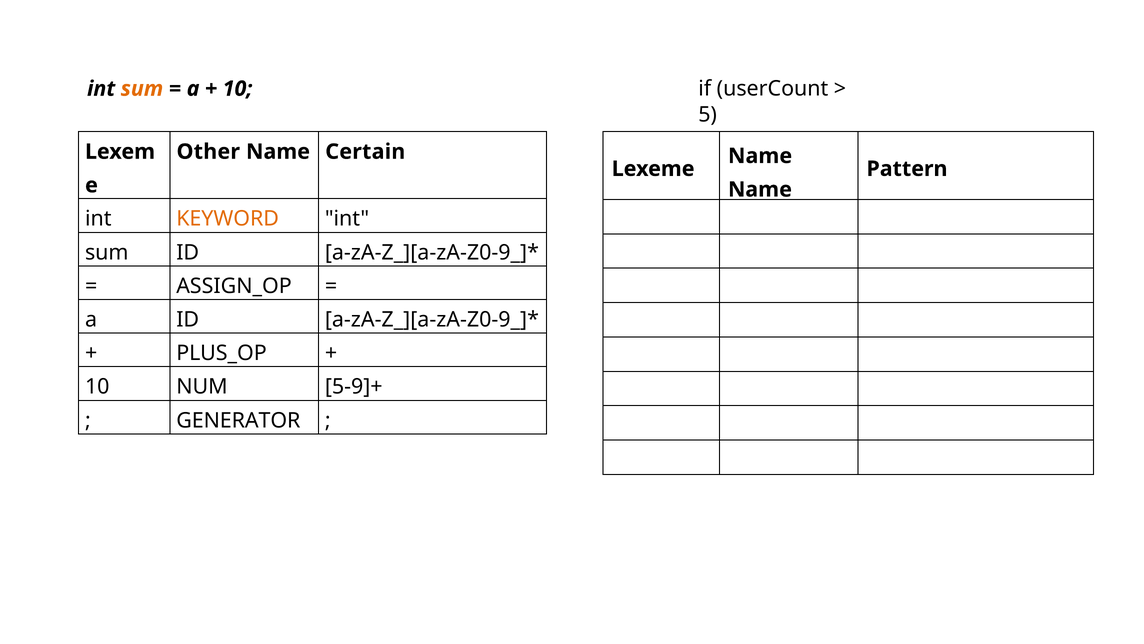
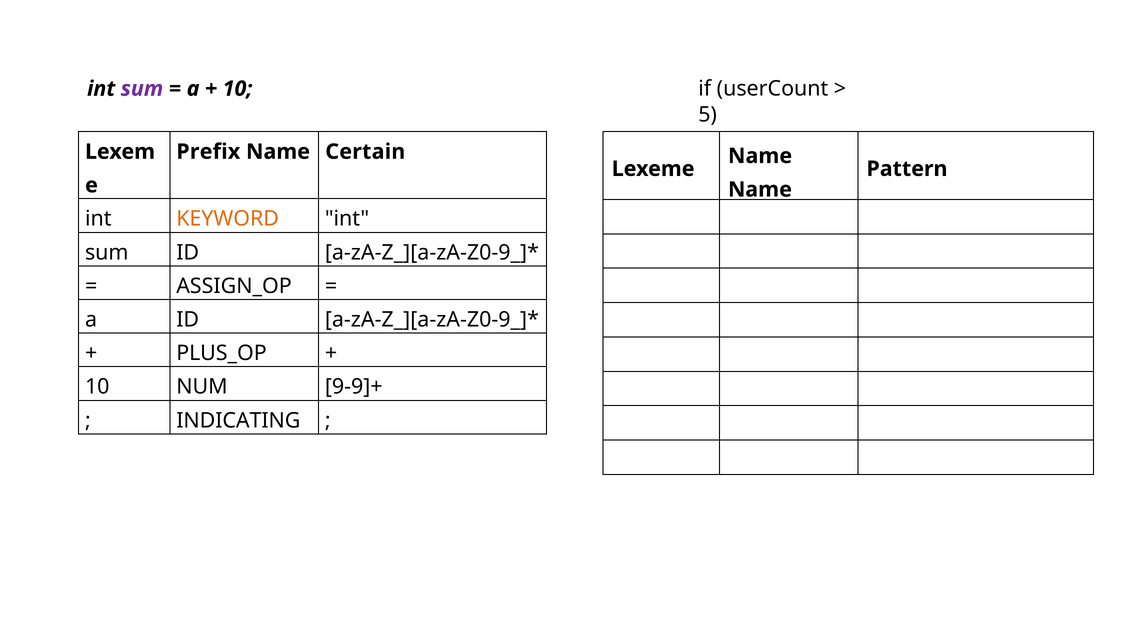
sum at (142, 89) colour: orange -> purple
Other: Other -> Prefix
5-9]+: 5-9]+ -> 9-9]+
GENERATOR: GENERATOR -> INDICATING
